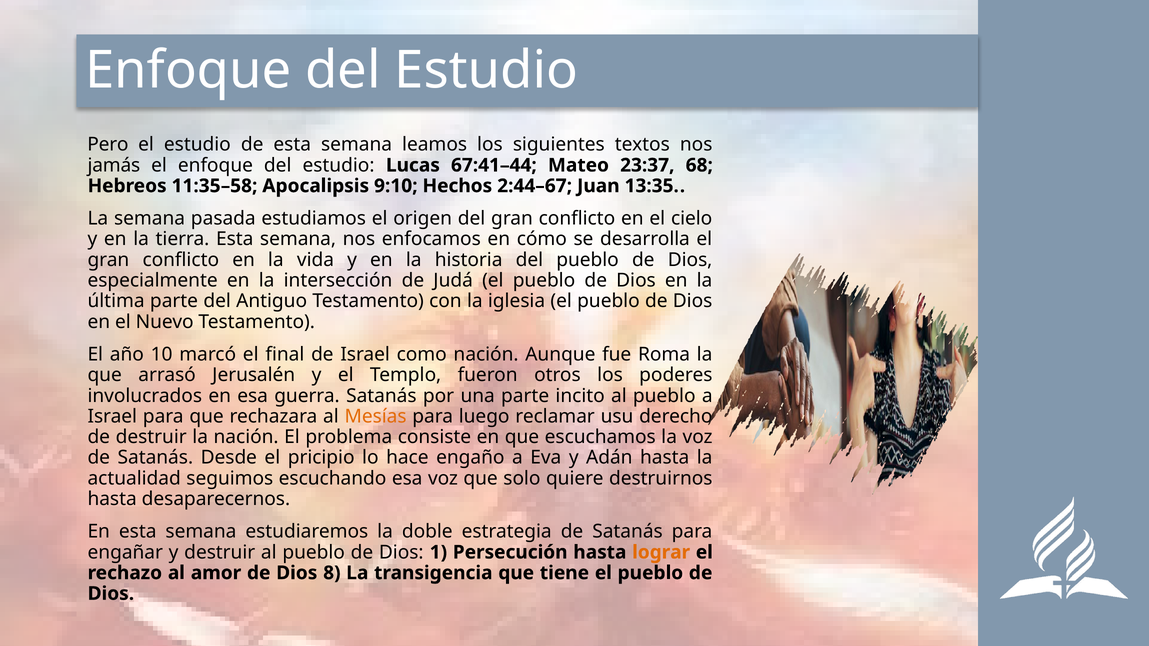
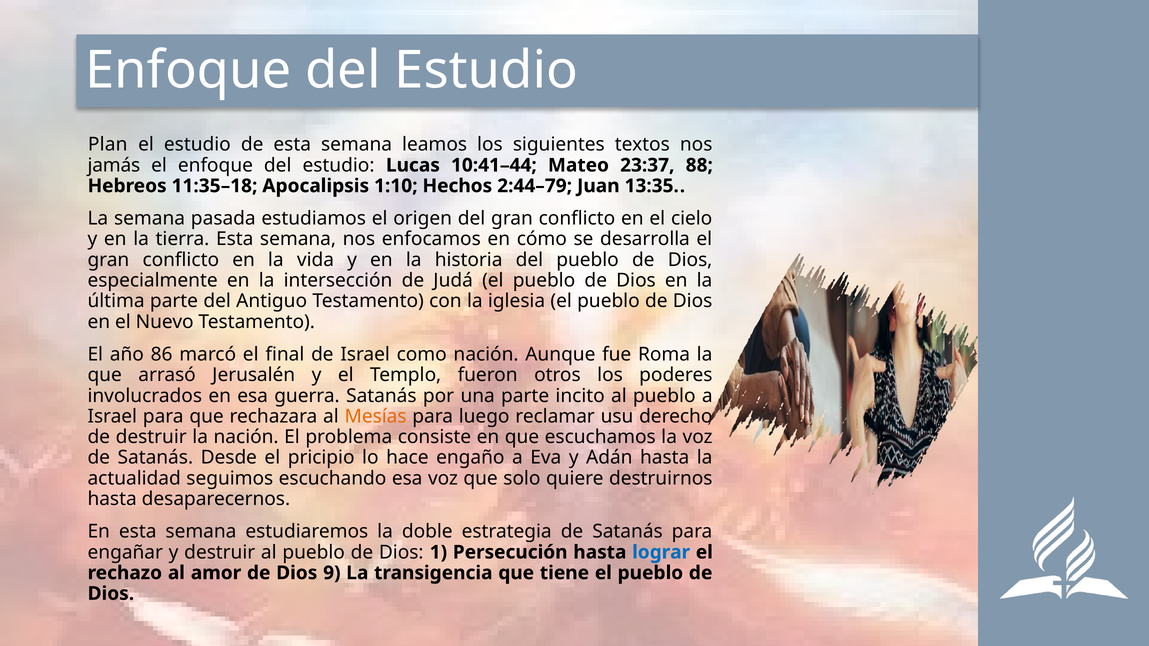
Pero: Pero -> Plan
67:41–44: 67:41–44 -> 10:41–44
68: 68 -> 88
11:35–58: 11:35–58 -> 11:35–18
9:10: 9:10 -> 1:10
2:44–67: 2:44–67 -> 2:44–79
10: 10 -> 86
lograr colour: orange -> blue
8: 8 -> 9
